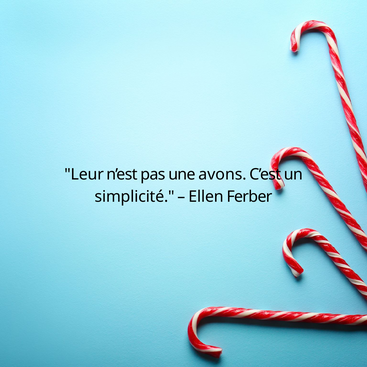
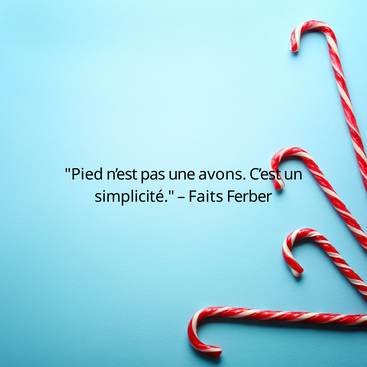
Leur: Leur -> Pied
Ellen: Ellen -> Faits
